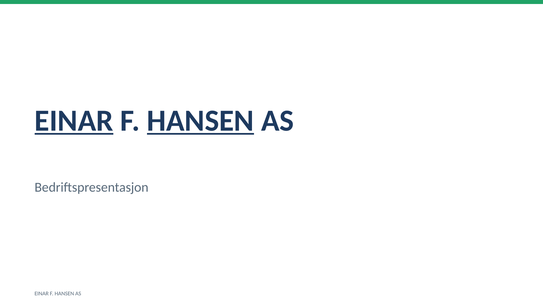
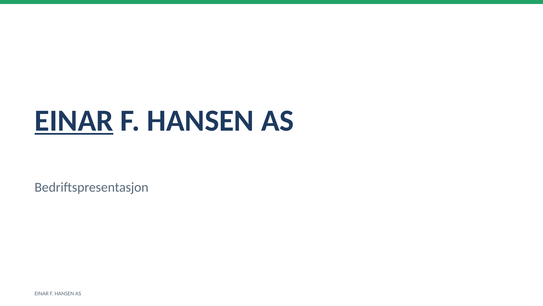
HANSEN at (200, 120) underline: present -> none
